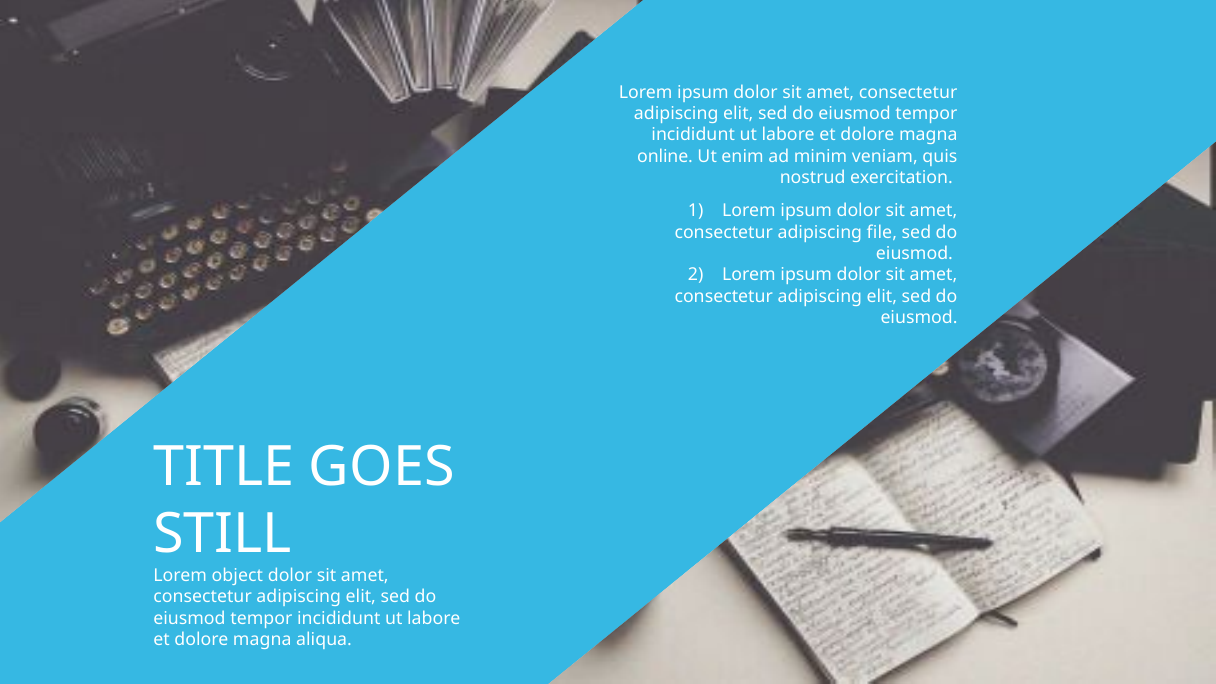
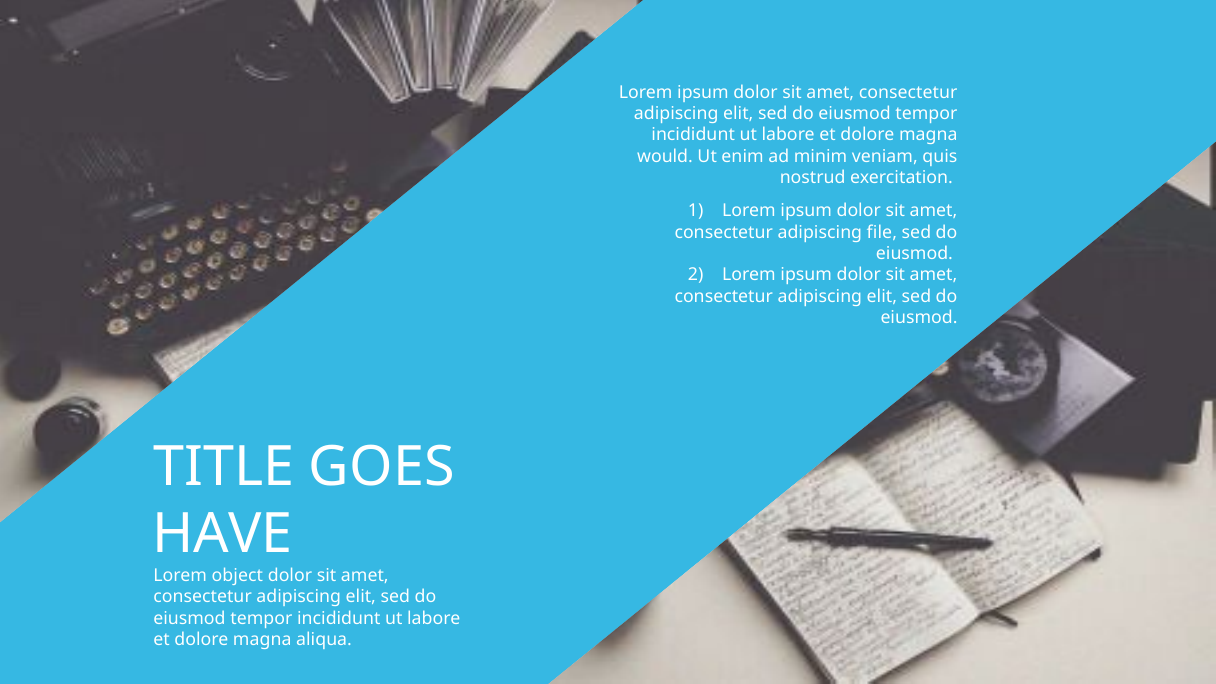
online: online -> would
STILL: STILL -> HAVE
